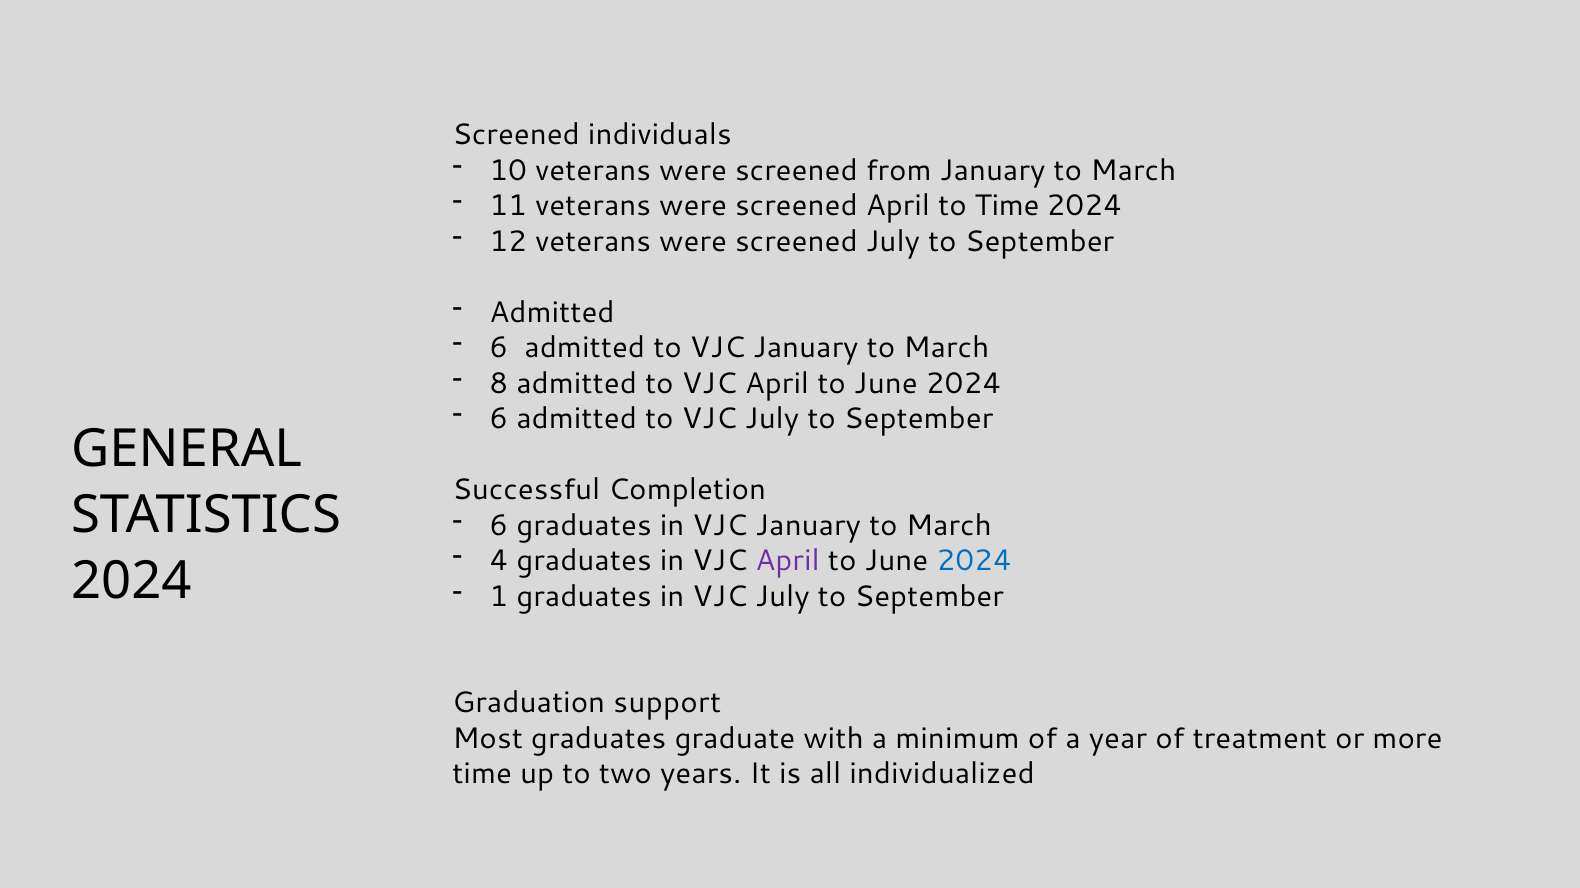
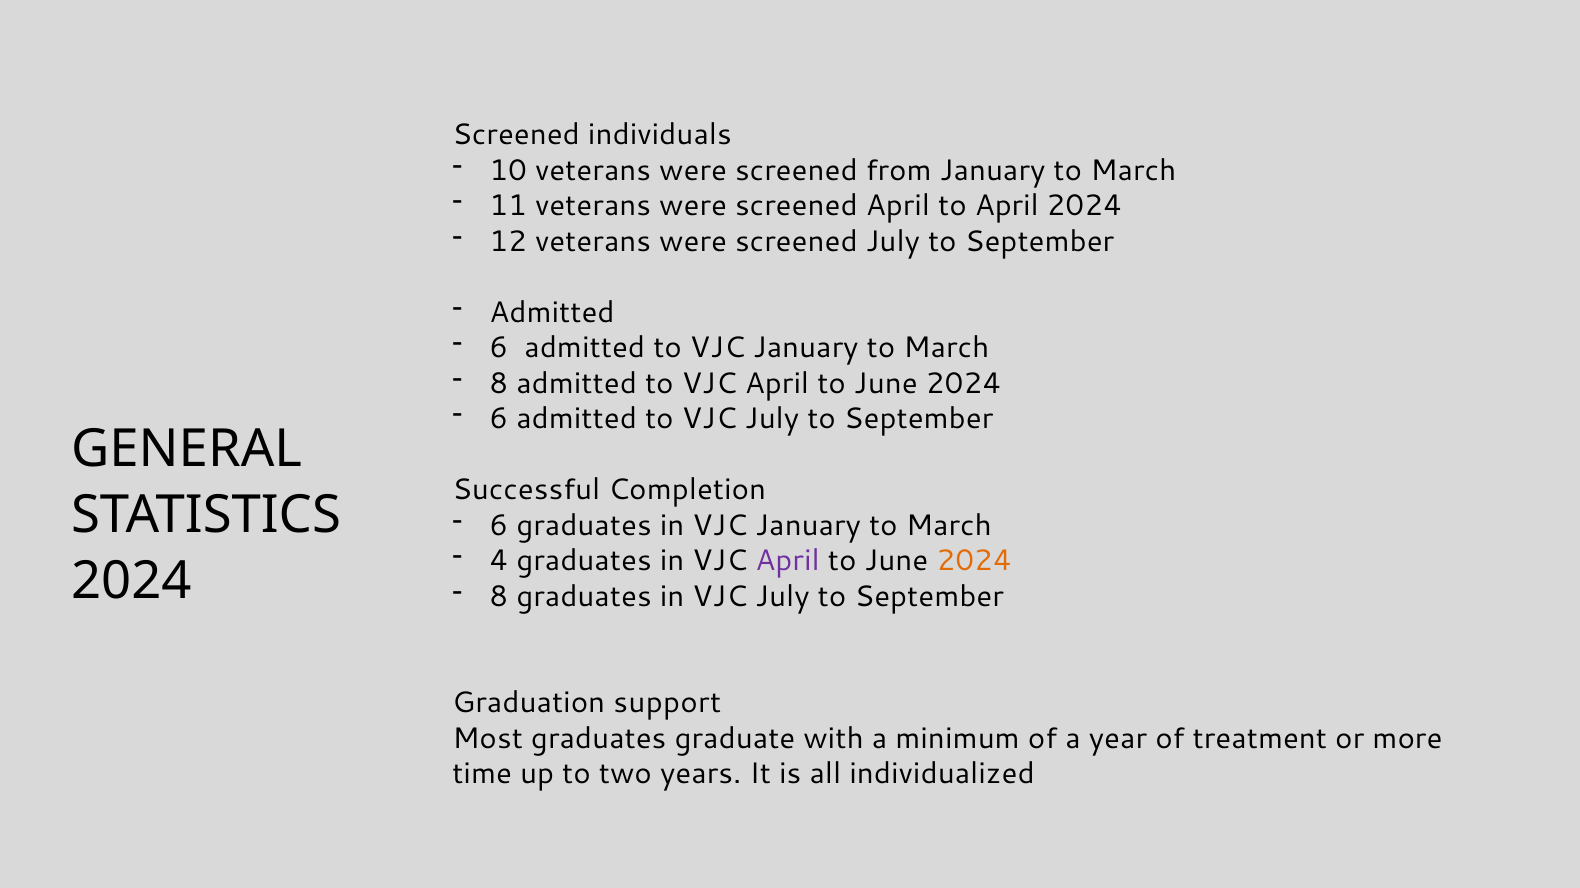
to Time: Time -> April
2024 at (974, 561) colour: blue -> orange
1 at (499, 597): 1 -> 8
